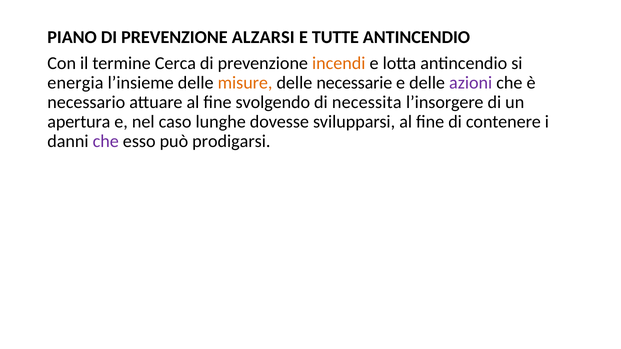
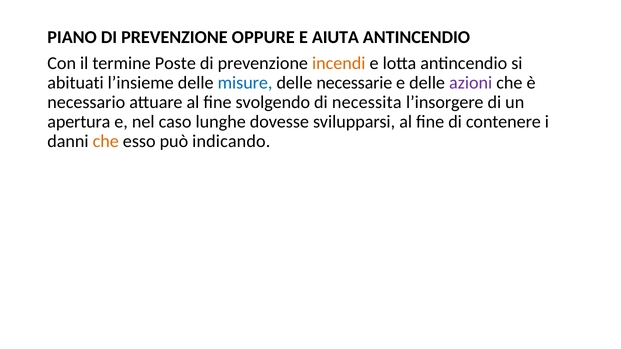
ALZARSI: ALZARSI -> OPPURE
TUTTE: TUTTE -> AIUTA
Cerca: Cerca -> Poste
energia: energia -> abituati
misure colour: orange -> blue
che at (106, 141) colour: purple -> orange
prodigarsi: prodigarsi -> indicando
